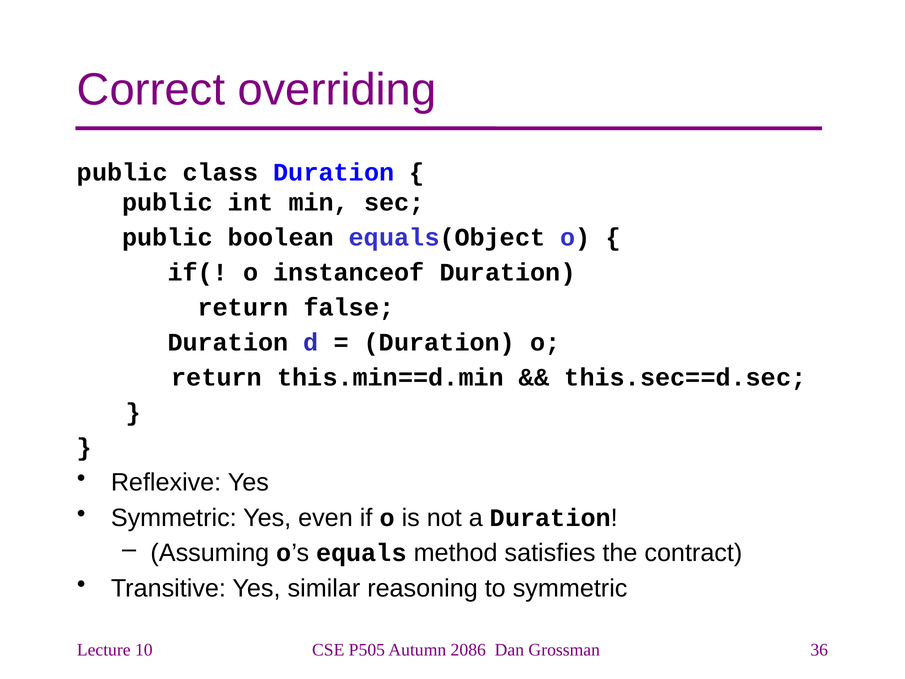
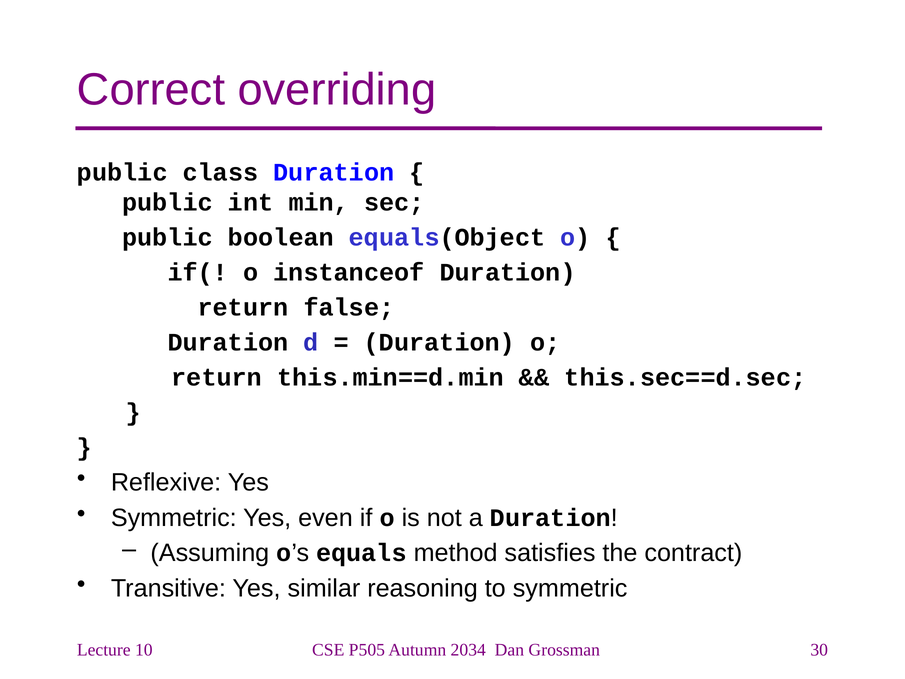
2086: 2086 -> 2034
36: 36 -> 30
